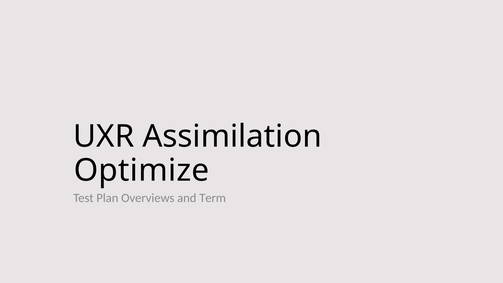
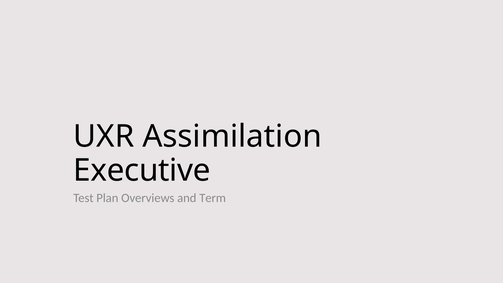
Optimize: Optimize -> Executive
